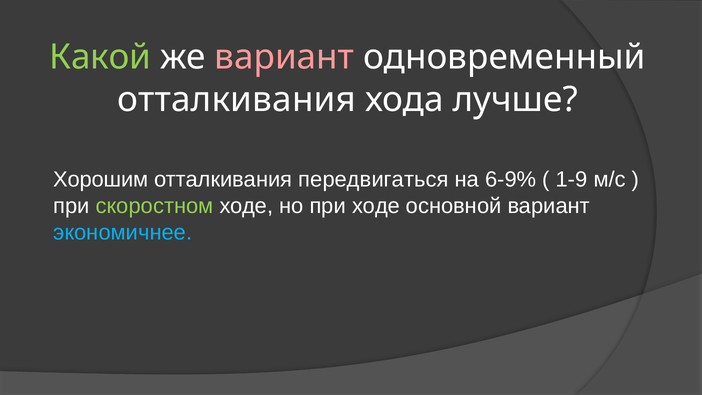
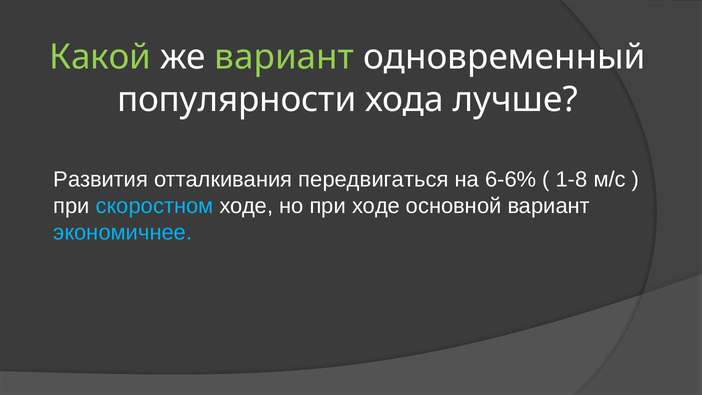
вариант at (284, 57) colour: pink -> light green
отталкивания at (237, 99): отталкивания -> популярности
Хорошим: Хорошим -> Развития
6-9%: 6-9% -> 6-6%
1-9: 1-9 -> 1-8
скоростном colour: light green -> light blue
